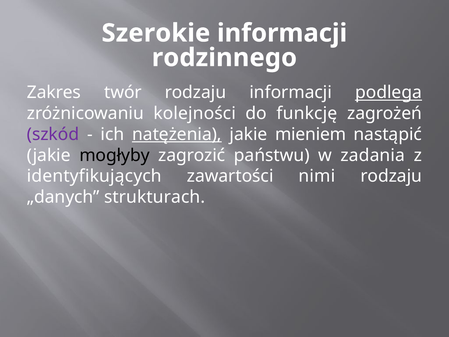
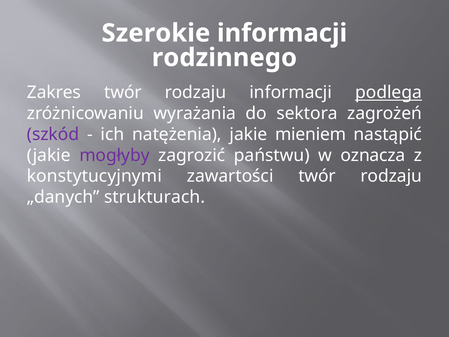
kolejności: kolejności -> wyrażania
funkcję: funkcję -> sektora
natężenia underline: present -> none
mogłyby colour: black -> purple
zadania: zadania -> oznacza
identyfikujących: identyfikujących -> konstytucyjnymi
zawartości nimi: nimi -> twór
